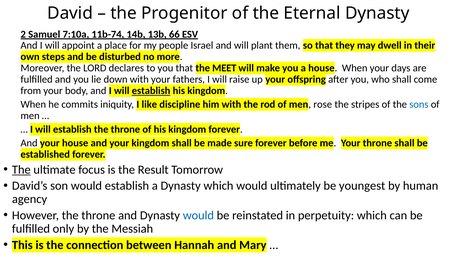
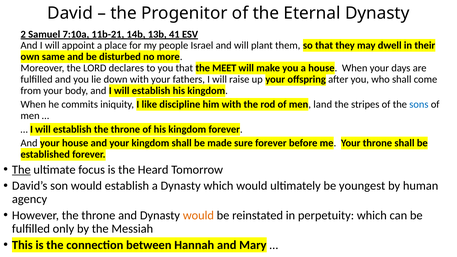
11b-74: 11b-74 -> 11b-21
66: 66 -> 41
steps: steps -> same
establish at (151, 91) underline: present -> none
rose: rose -> land
Result: Result -> Heard
would at (198, 215) colour: blue -> orange
